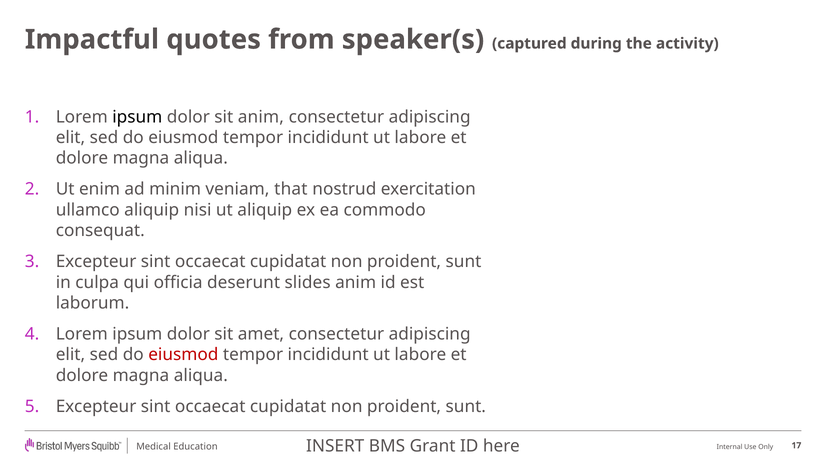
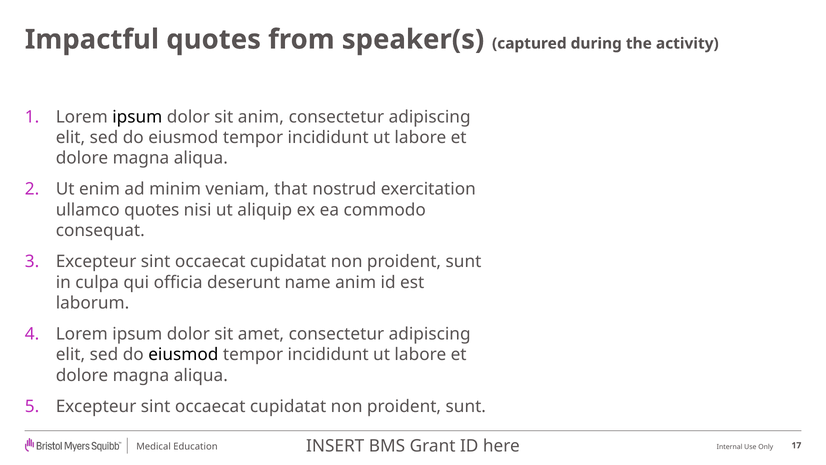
ullamco aliquip: aliquip -> quotes
slides: slides -> name
eiusmod at (183, 354) colour: red -> black
